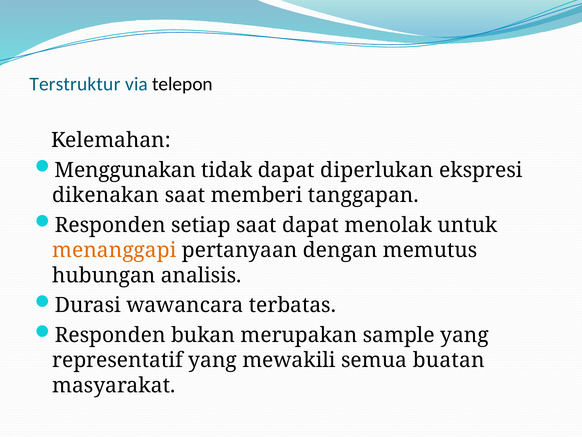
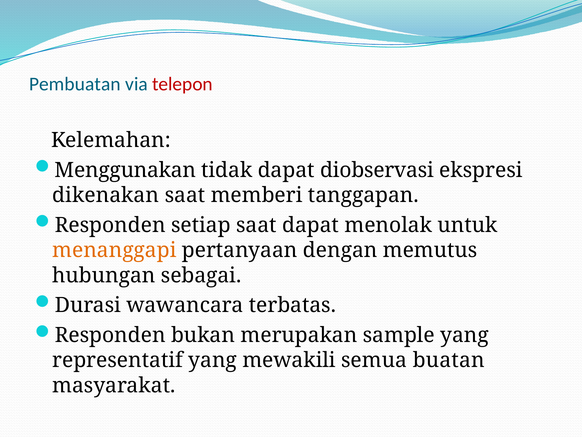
Terstruktur: Terstruktur -> Pembuatan
telepon colour: black -> red
diperlukan: diperlukan -> diobservasi
analisis: analisis -> sebagai
